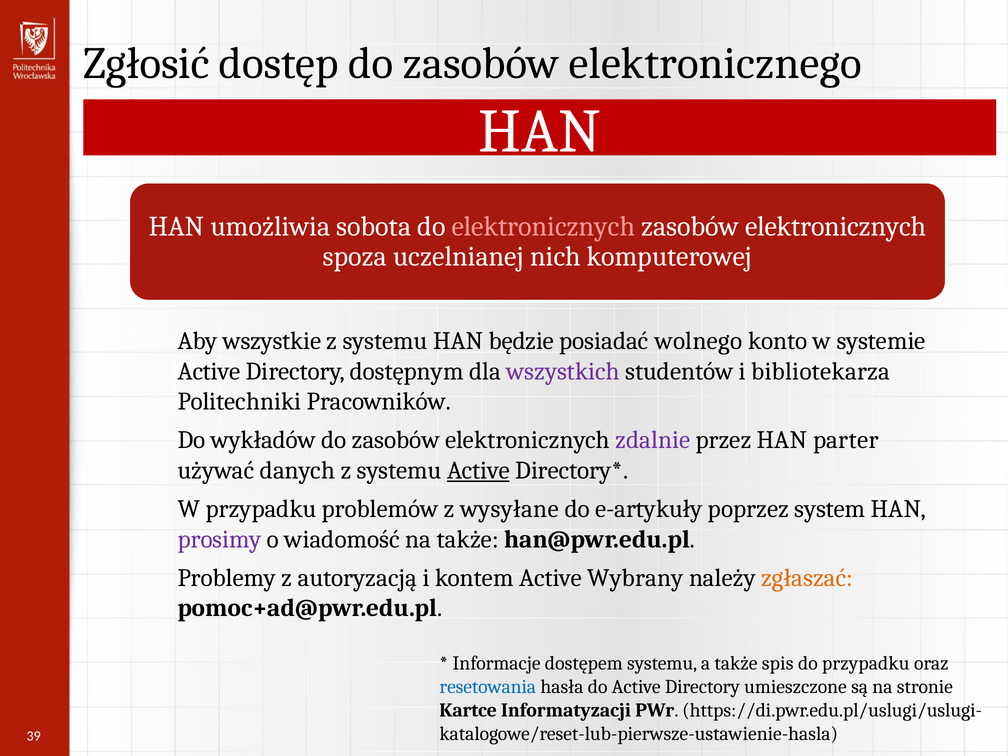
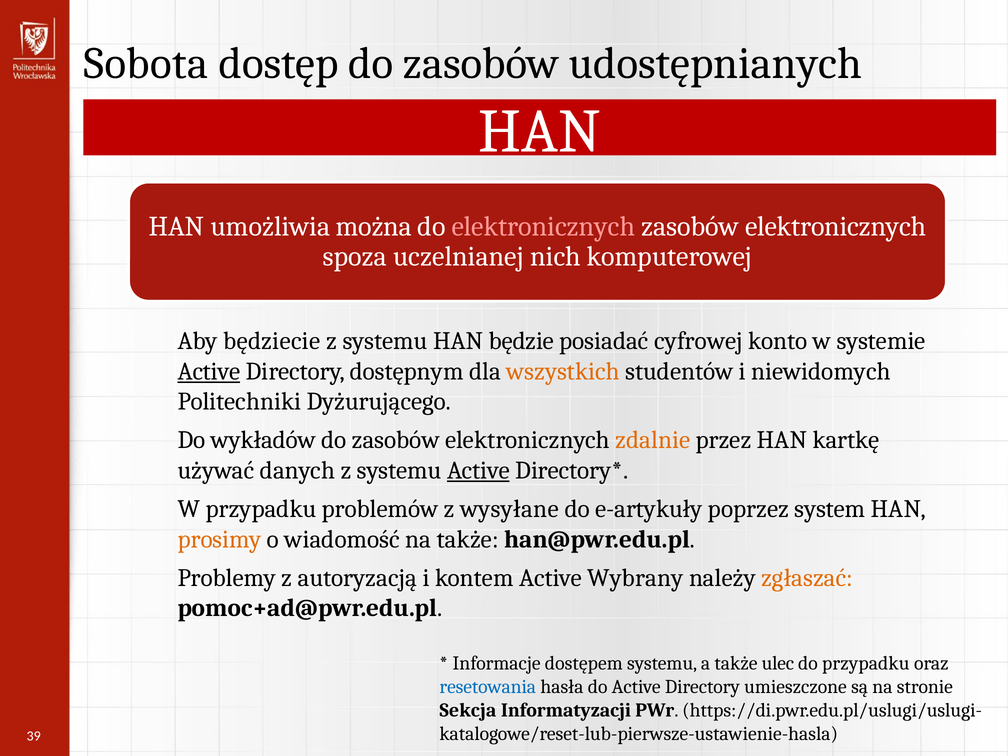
Zgłosić: Zgłosić -> Sobota
elektronicznego: elektronicznego -> udostępnianych
sobota: sobota -> można
wszystkie: wszystkie -> będziecie
wolnego: wolnego -> cyfrowej
Active at (209, 371) underline: none -> present
wszystkich colour: purple -> orange
bibliotekarza: bibliotekarza -> niewidomych
Pracowników: Pracowników -> Dyżurującego
zdalnie colour: purple -> orange
parter: parter -> kartkę
prosimy colour: purple -> orange
spis: spis -> ulec
Kartce: Kartce -> Sekcja
